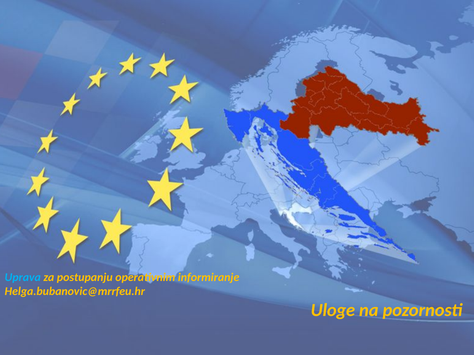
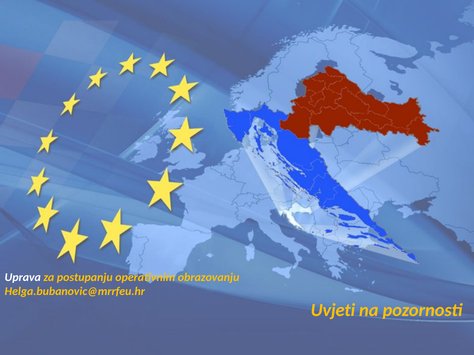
Uprava colour: light blue -> white
informiranje: informiranje -> obrazovanju
Uloge: Uloge -> Uvjeti
